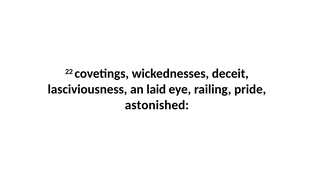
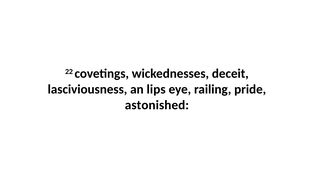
laid: laid -> lips
